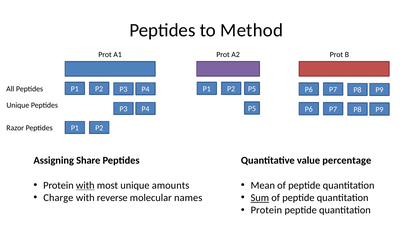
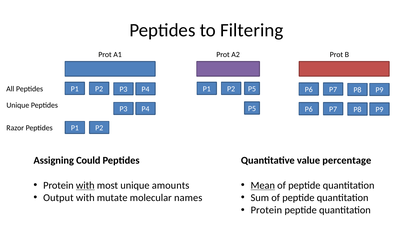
Method: Method -> Filtering
Share: Share -> Could
Mean underline: none -> present
Charge: Charge -> Output
reverse: reverse -> mutate
Sum underline: present -> none
